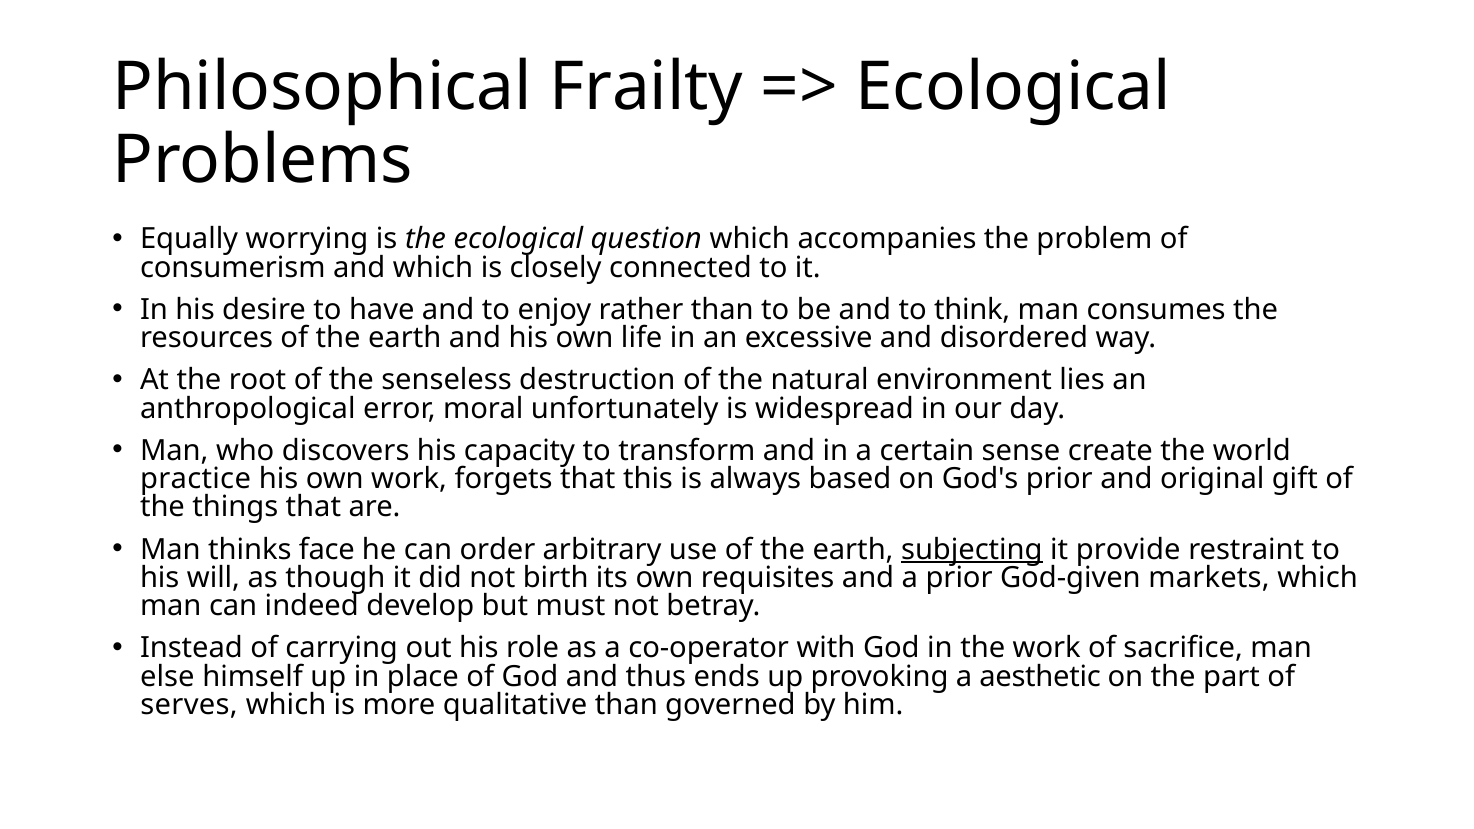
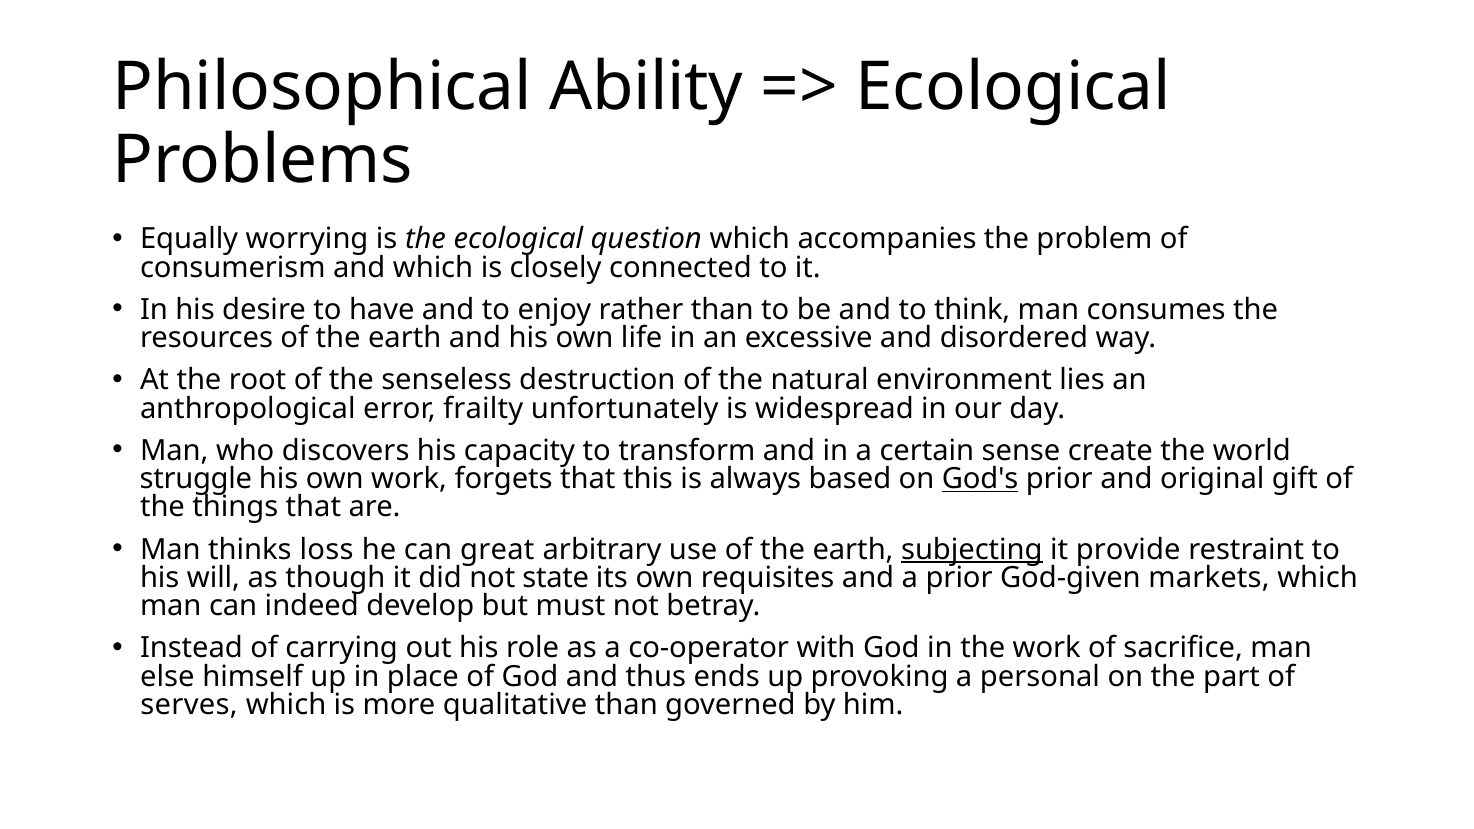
Frailty: Frailty -> Ability
moral: moral -> frailty
practice: practice -> struggle
God's underline: none -> present
face: face -> loss
order: order -> great
birth: birth -> state
aesthetic: aesthetic -> personal
